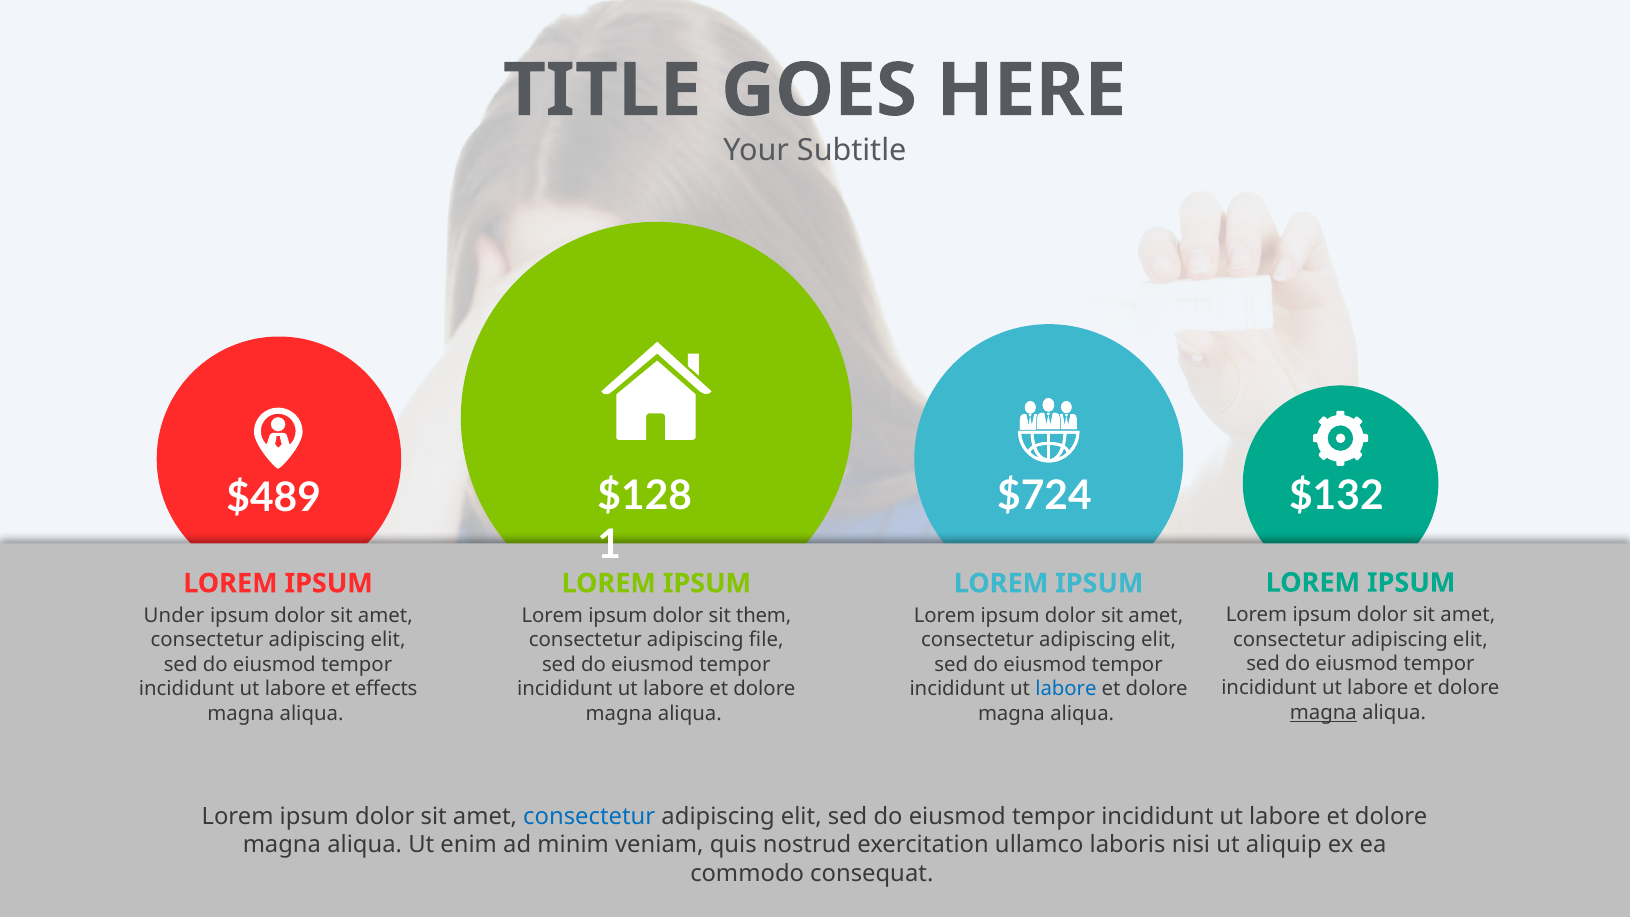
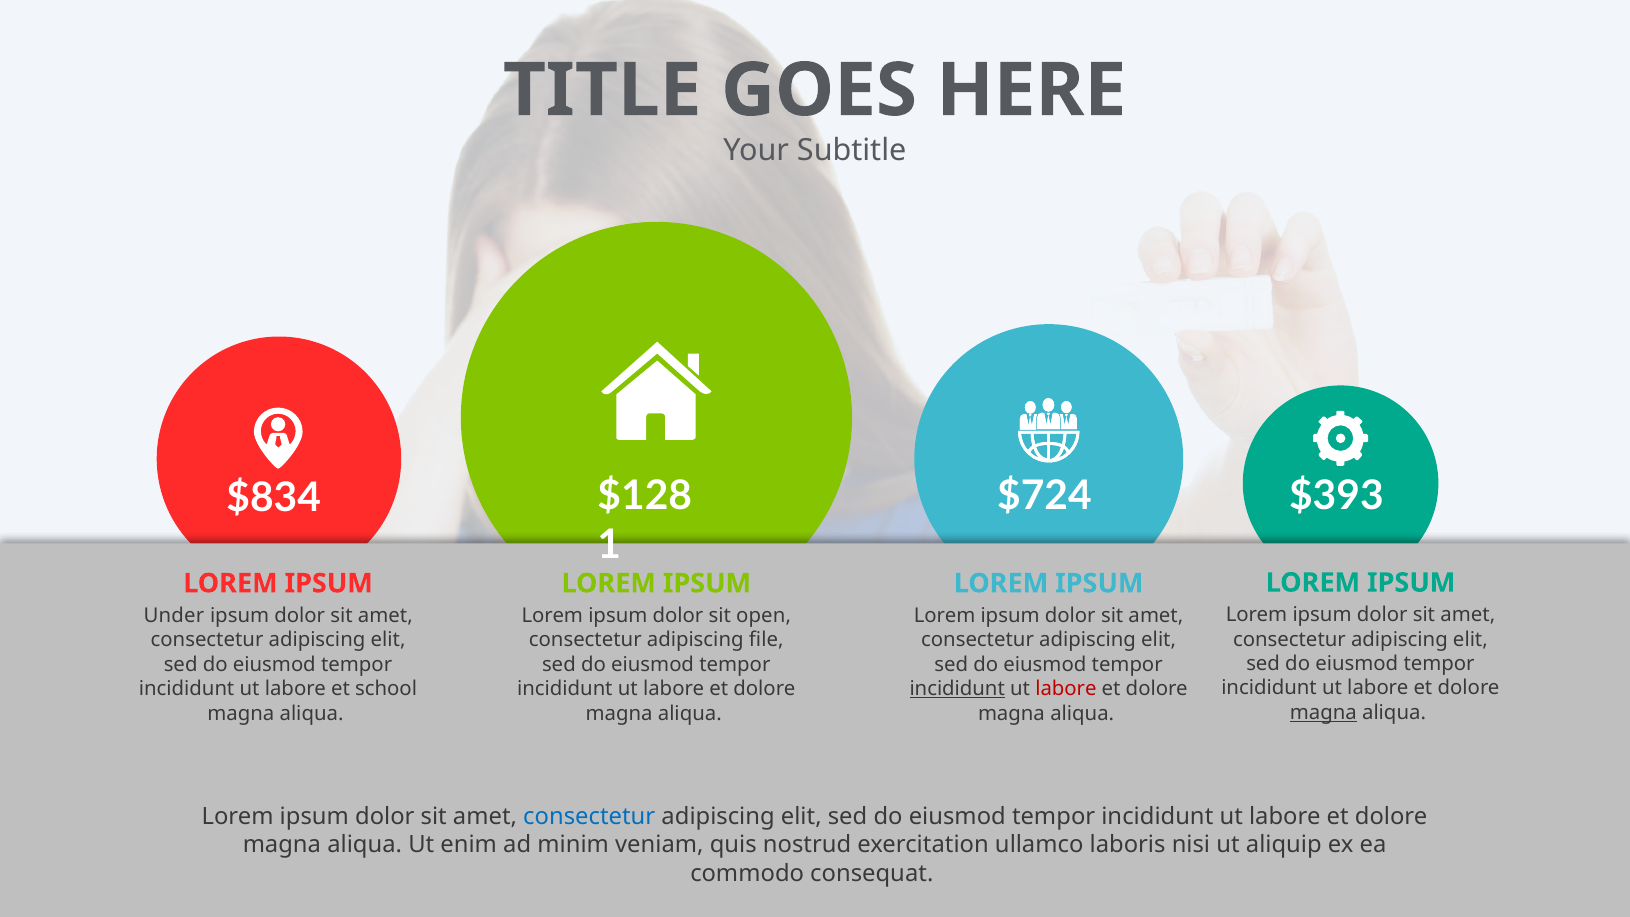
$132: $132 -> $393
$489: $489 -> $834
them: them -> open
effects: effects -> school
incididunt at (957, 689) underline: none -> present
labore at (1066, 689) colour: blue -> red
